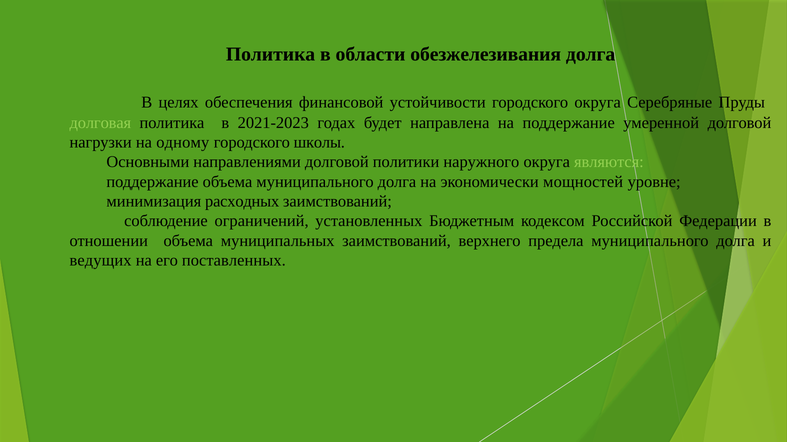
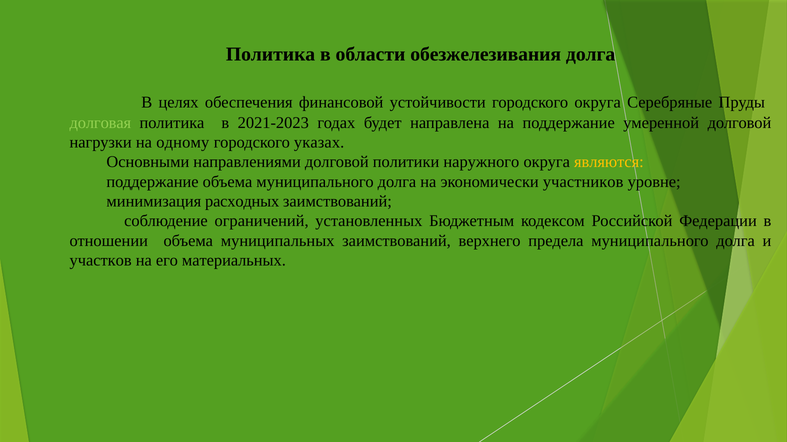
школы: школы -> указах
являются colour: light green -> yellow
мощностей: мощностей -> участников
ведущих: ведущих -> участков
поставленных: поставленных -> материальных
